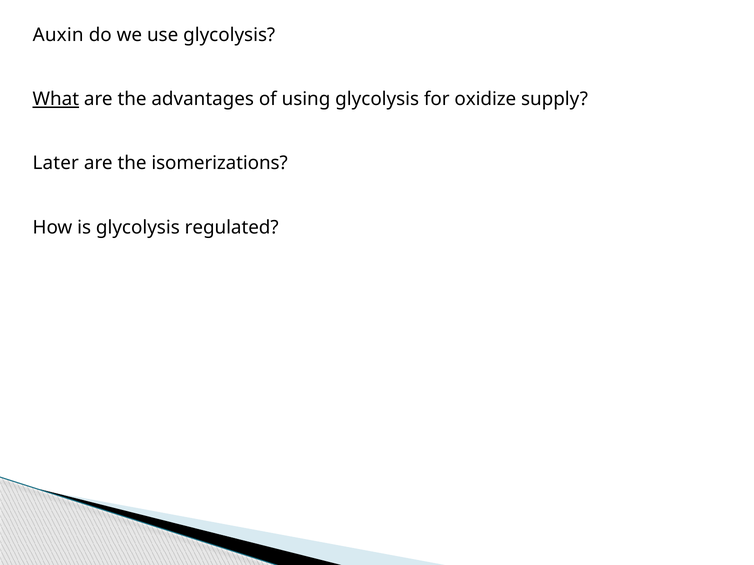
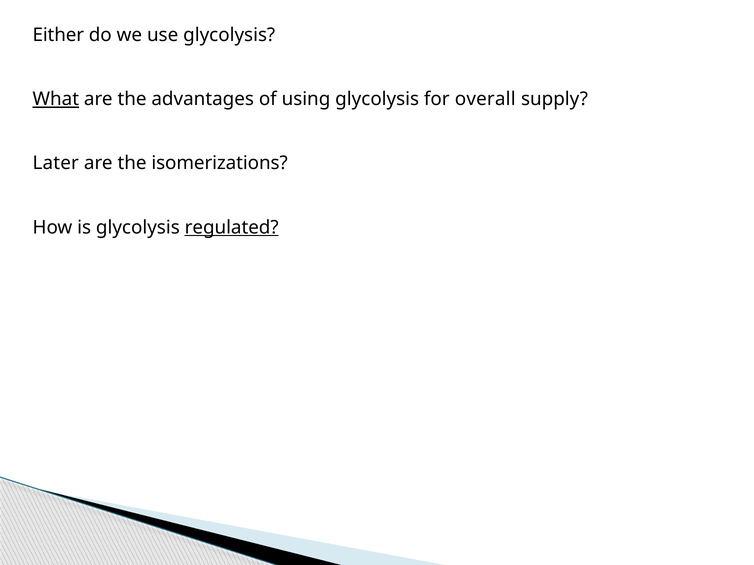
Auxin: Auxin -> Either
oxidize: oxidize -> overall
regulated underline: none -> present
